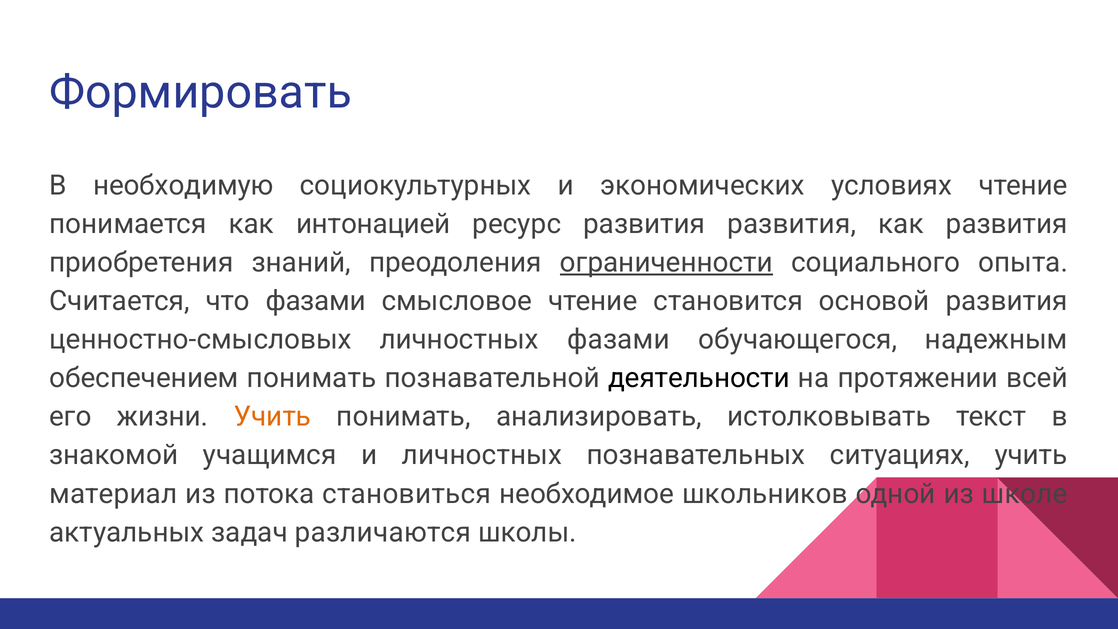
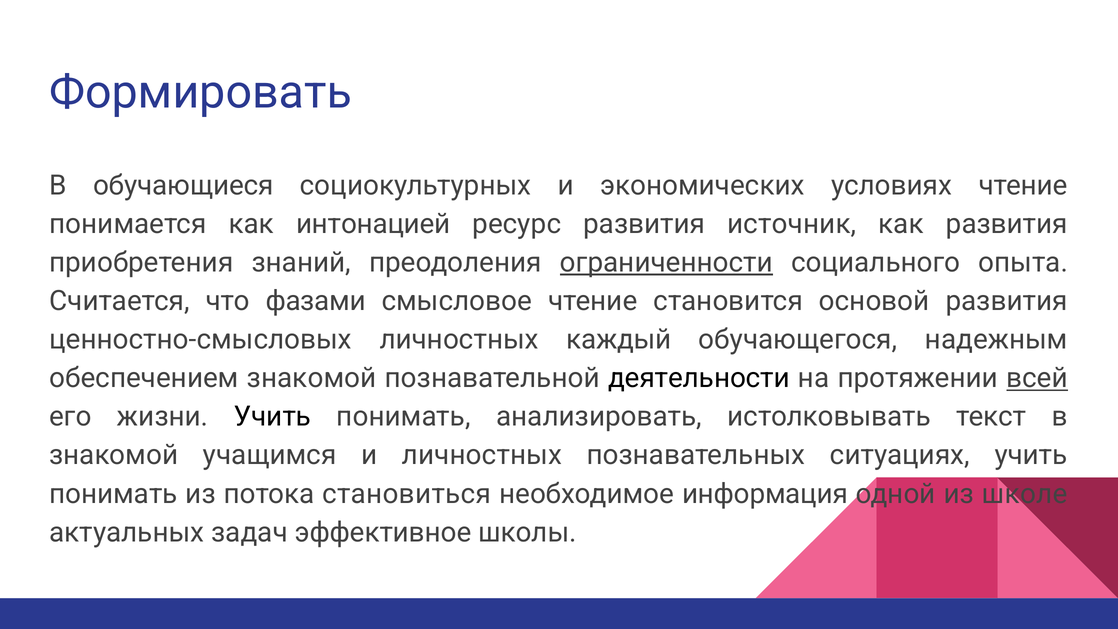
необходимую: необходимую -> обучающиеся
развития развития: развития -> источник
личностных фазами: фазами -> каждый
обеспечением понимать: понимать -> знакомой
всей underline: none -> present
Учить at (272, 417) colour: orange -> black
материал at (113, 494): материал -> понимать
школьников: школьников -> информация
различаются: различаются -> эффективное
